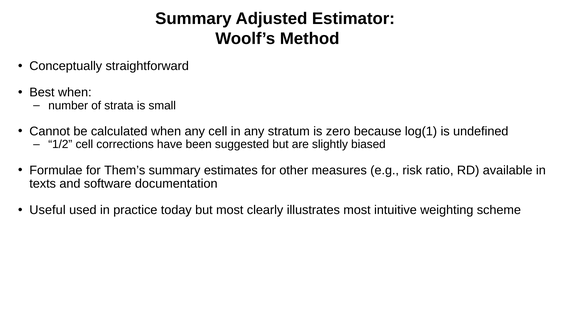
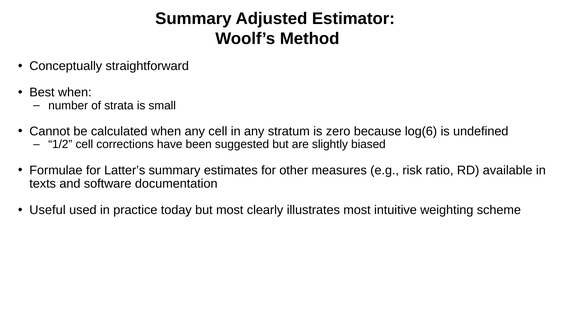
log(1: log(1 -> log(6
Them’s: Them’s -> Latter’s
